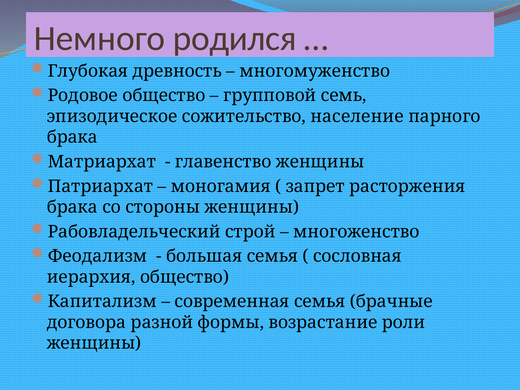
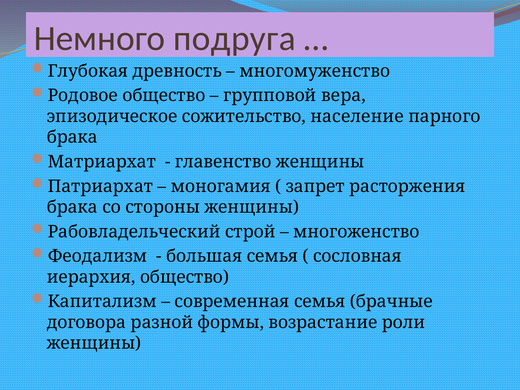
родился: родился -> подруга
семь: семь -> вера
